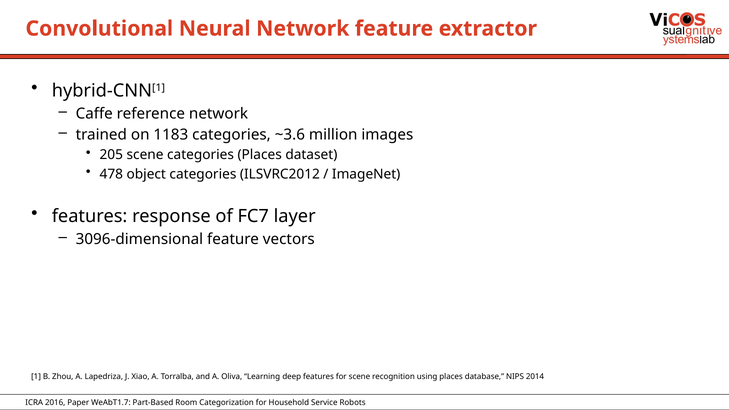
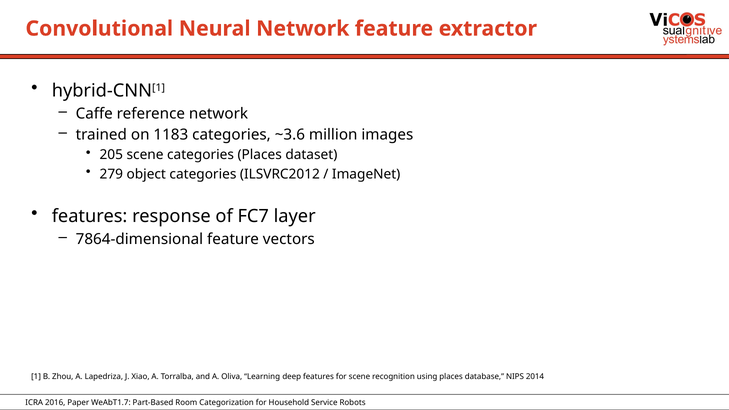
478: 478 -> 279
3096-dimensional: 3096-dimensional -> 7864-dimensional
